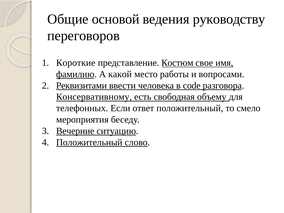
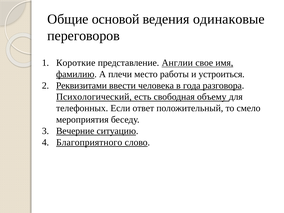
руководству: руководству -> одинаковые
Костюм: Костюм -> Англии
какой: какой -> плечи
вопросами: вопросами -> устроиться
code: code -> года
Консервативному: Консервативному -> Психологический
Положительный at (89, 142): Положительный -> Благоприятного
